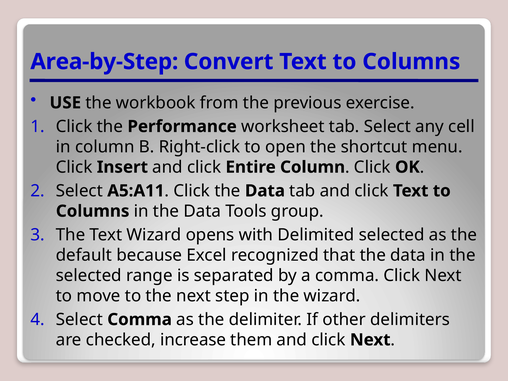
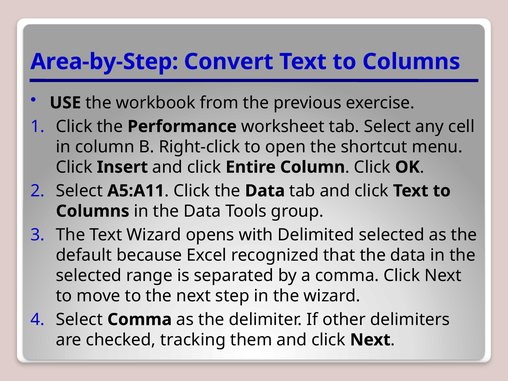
increase: increase -> tracking
